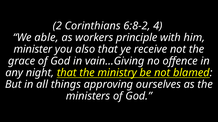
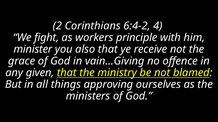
6:8-2: 6:8-2 -> 6:4-2
able: able -> fight
night: night -> given
